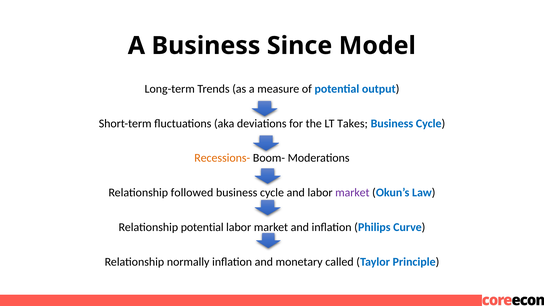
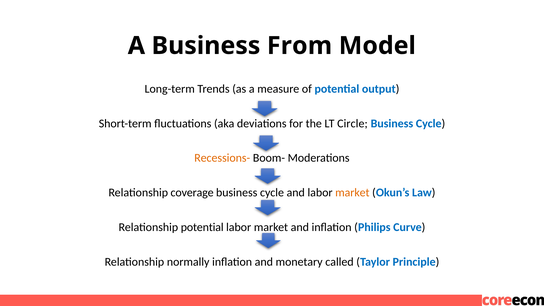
Since: Since -> From
Takes: Takes -> Circle
followed: followed -> coverage
market at (352, 193) colour: purple -> orange
